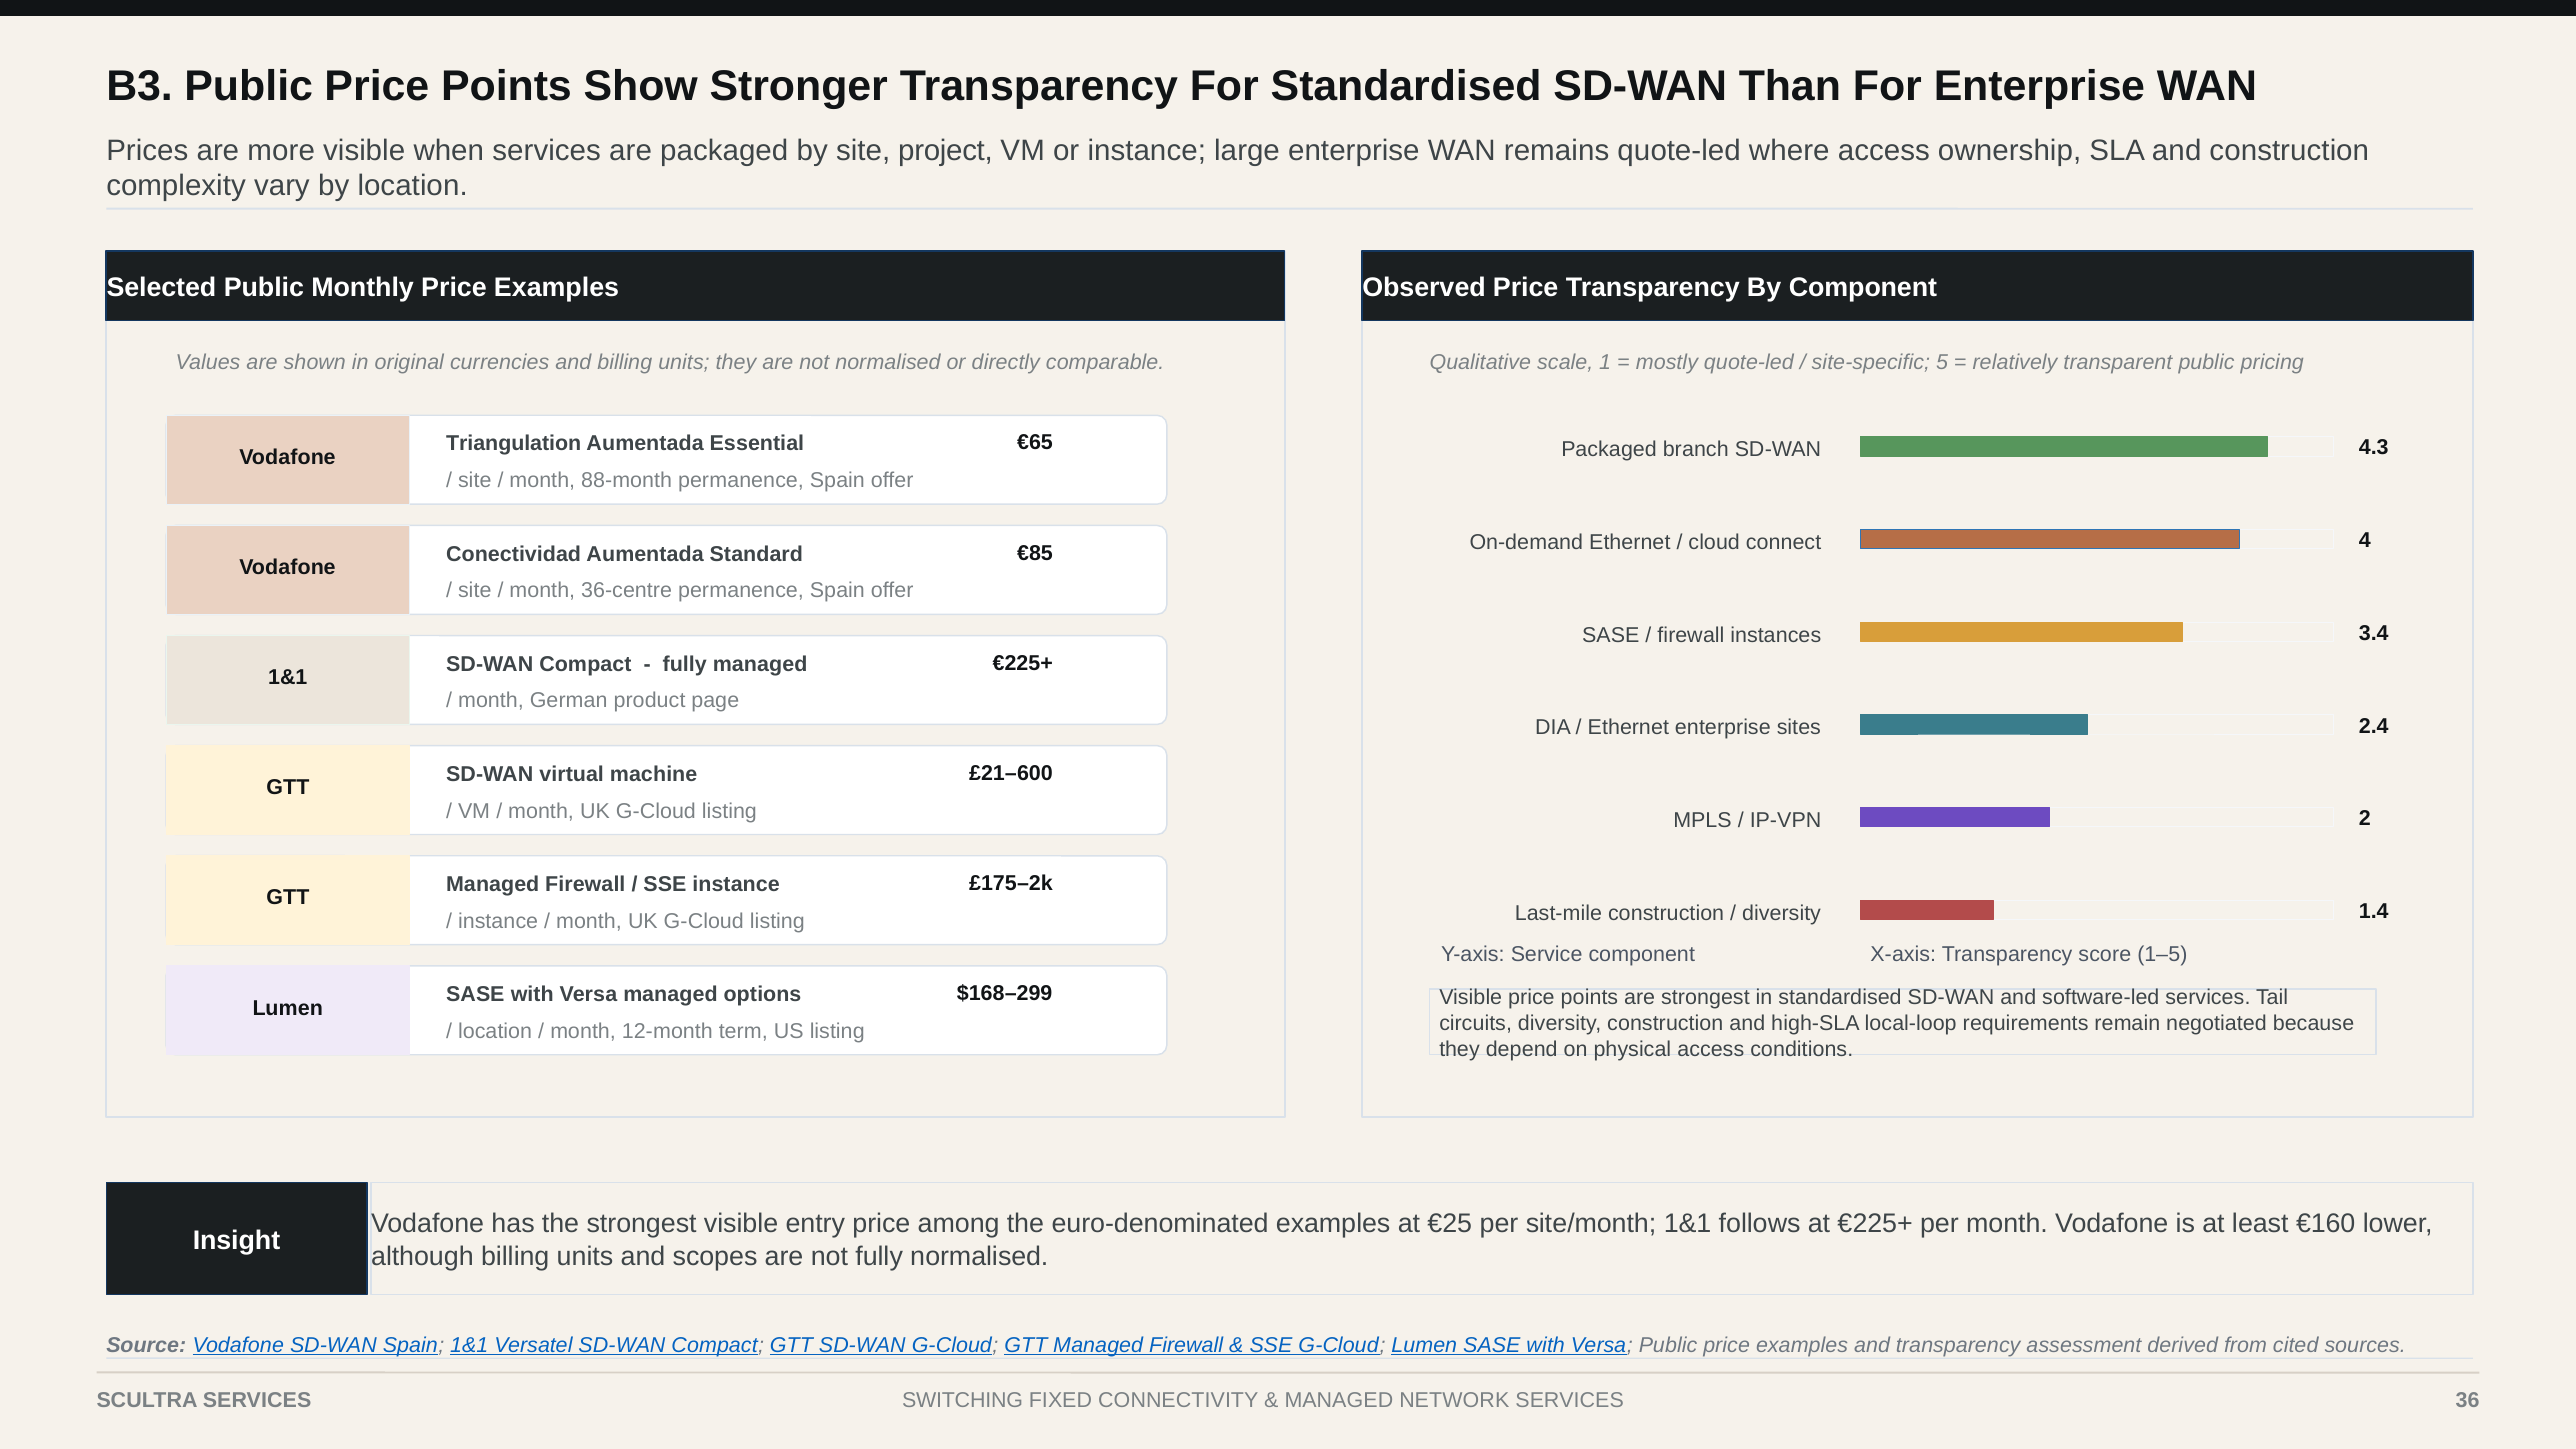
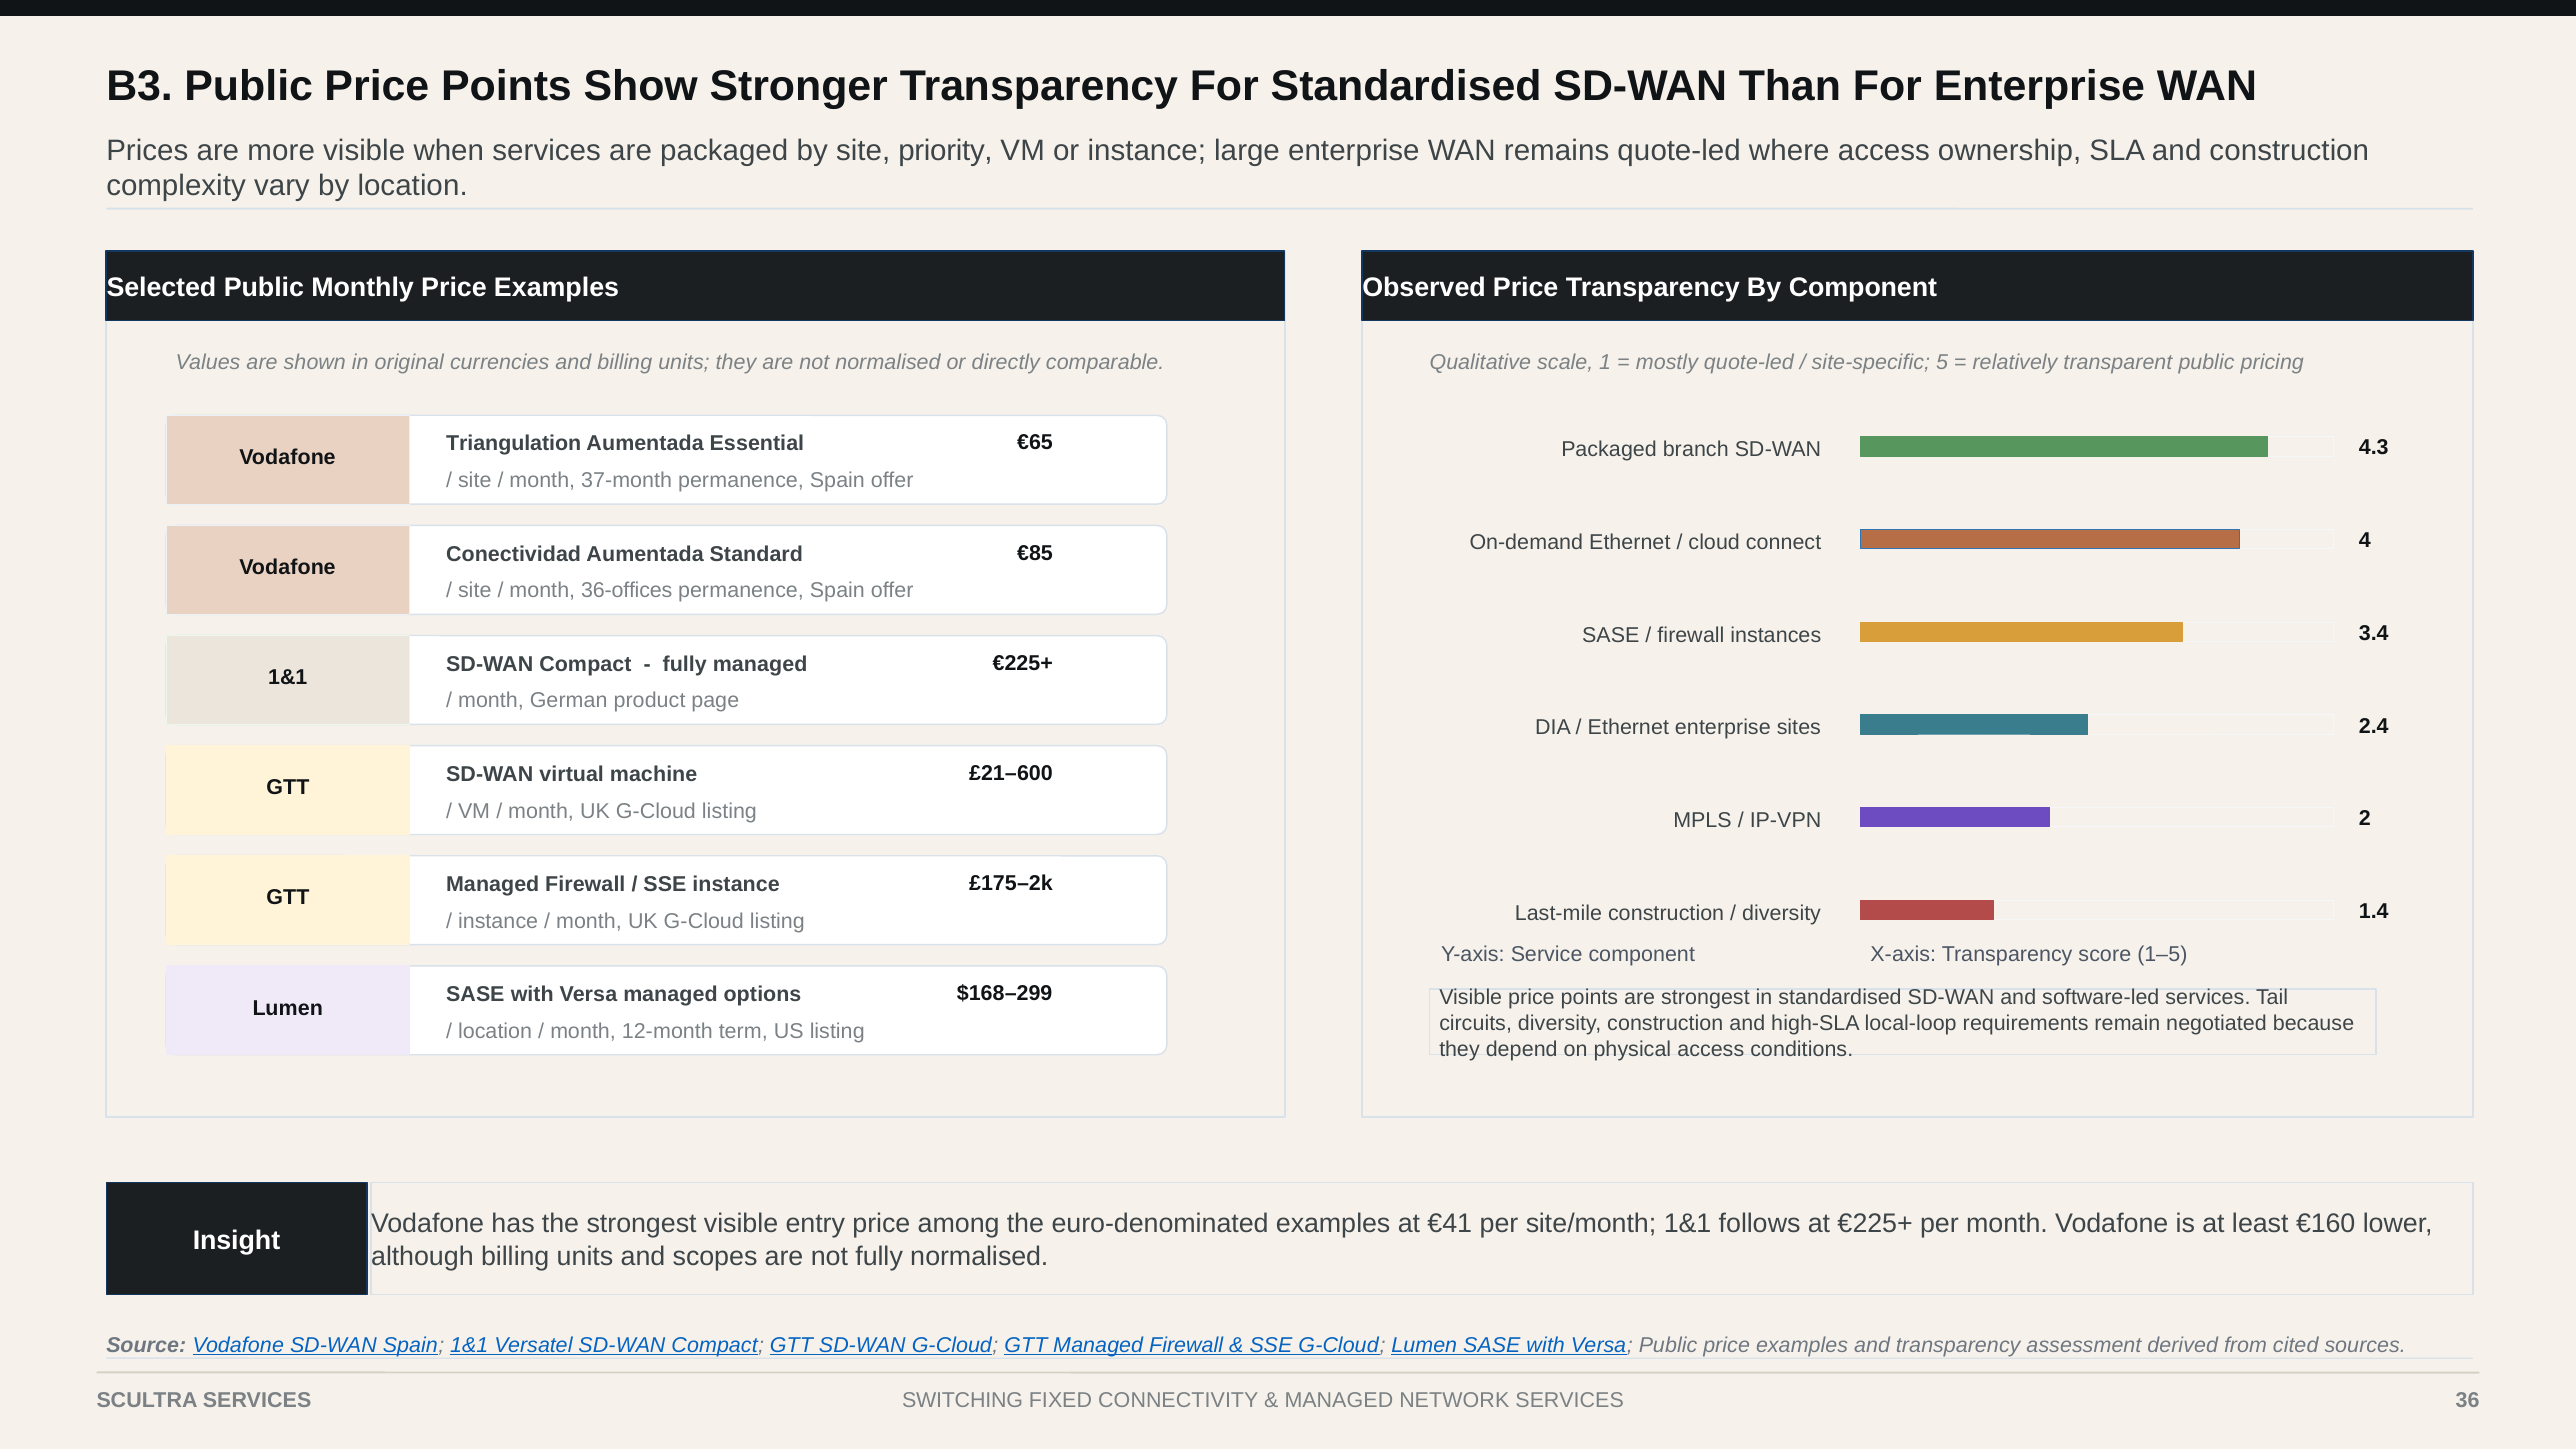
project: project -> priority
88-month: 88-month -> 37-month
36-centre: 36-centre -> 36-offices
€25: €25 -> €41
